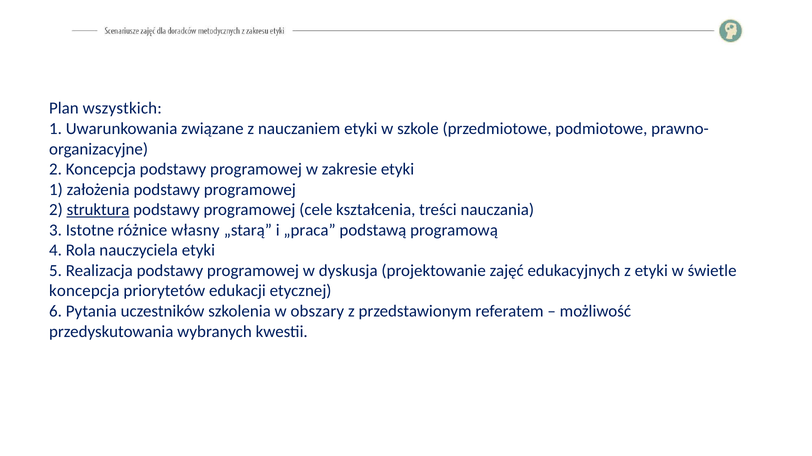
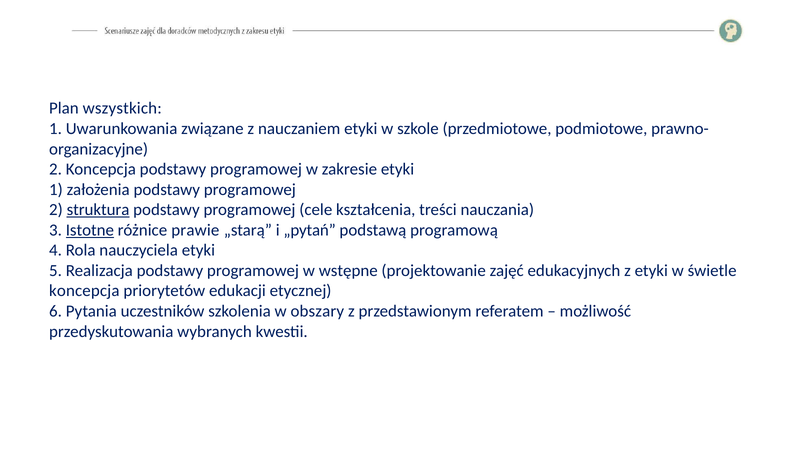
Istotne underline: none -> present
własny: własny -> prawie
„praca: „praca -> „pytań
dyskusja: dyskusja -> wstępne
